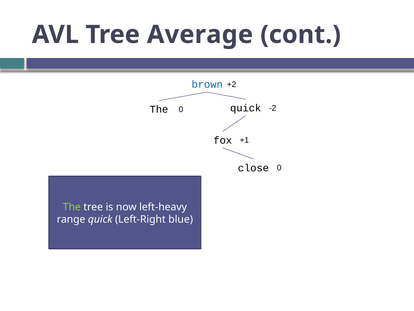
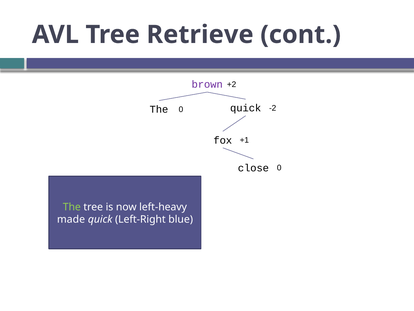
Average: Average -> Retrieve
brown colour: blue -> purple
range: range -> made
